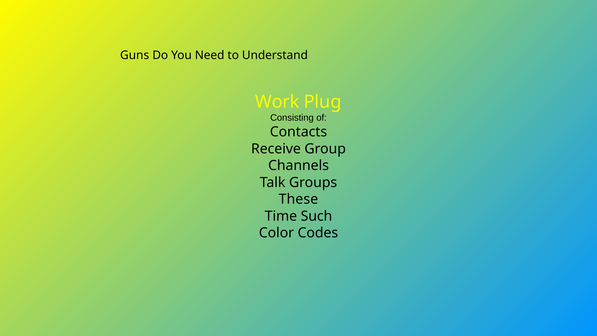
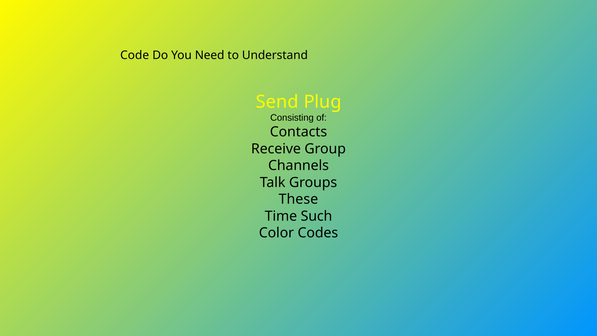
Guns: Guns -> Code
Work: Work -> Send
